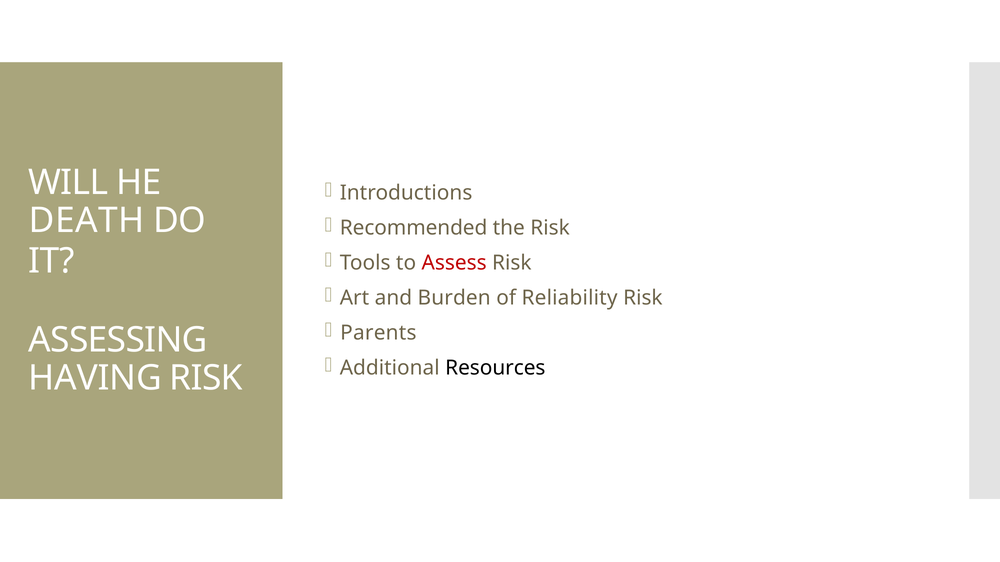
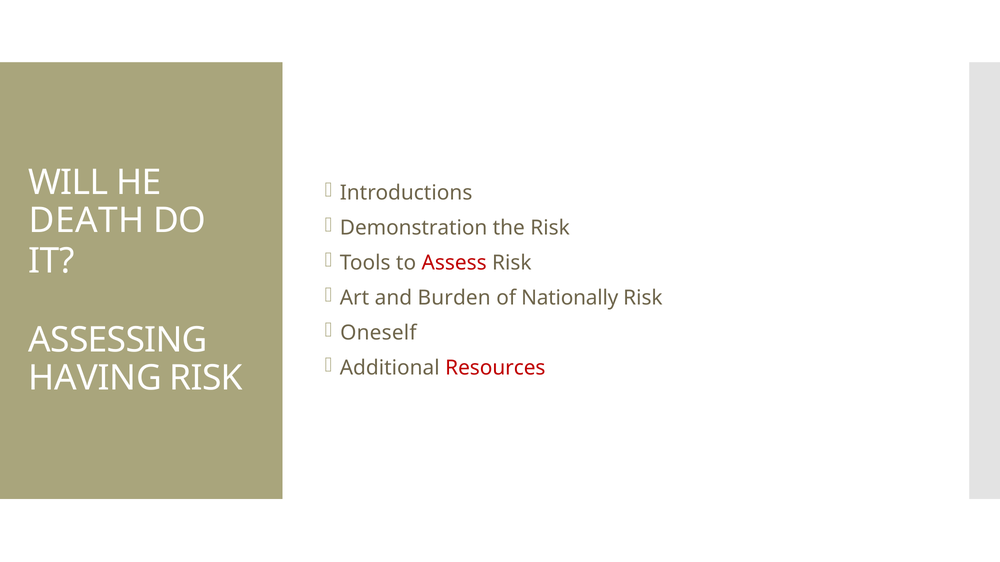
Recommended: Recommended -> Demonstration
Reliability: Reliability -> Nationally
Parents: Parents -> Oneself
Resources colour: black -> red
